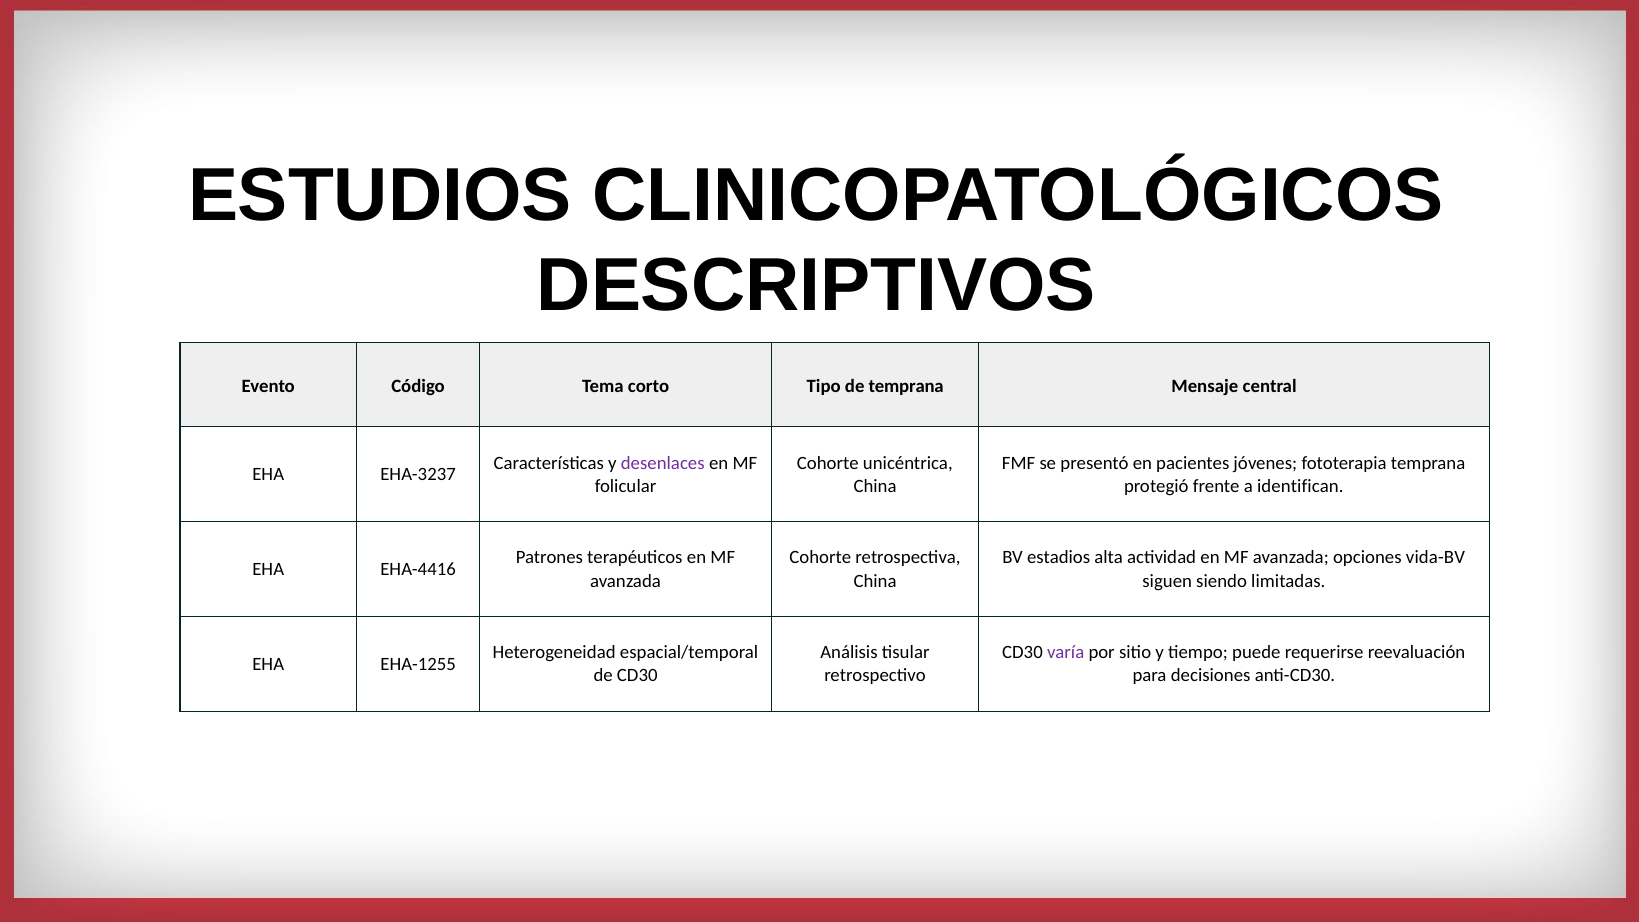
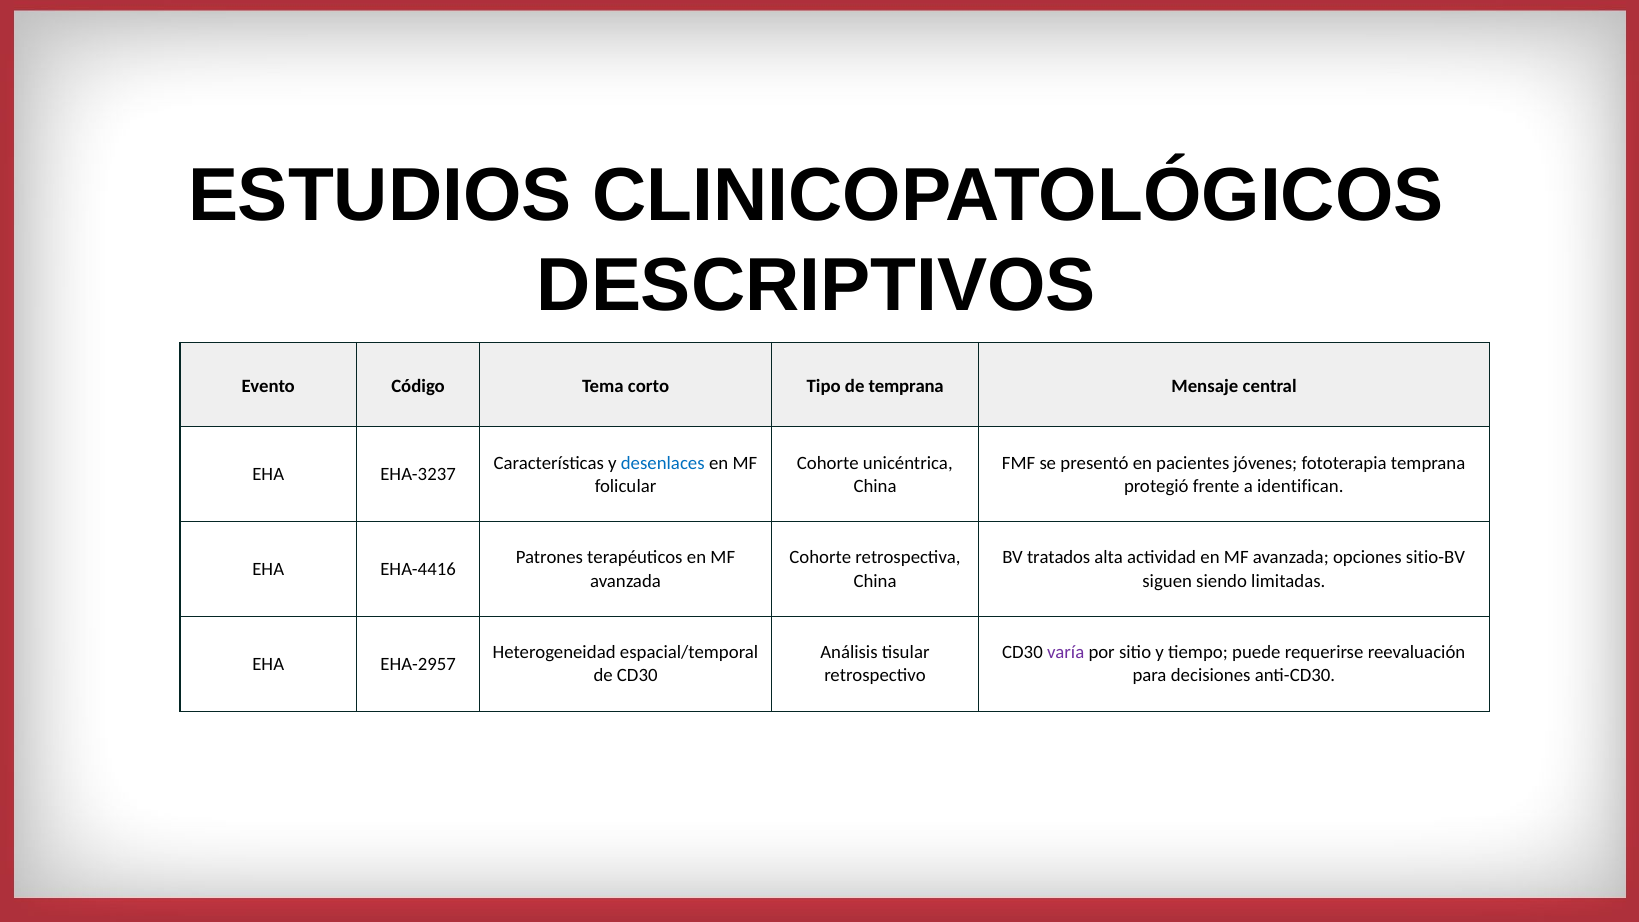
desenlaces colour: purple -> blue
estadios: estadios -> tratados
vida-BV: vida-BV -> sitio-BV
EHA-1255: EHA-1255 -> EHA-2957
